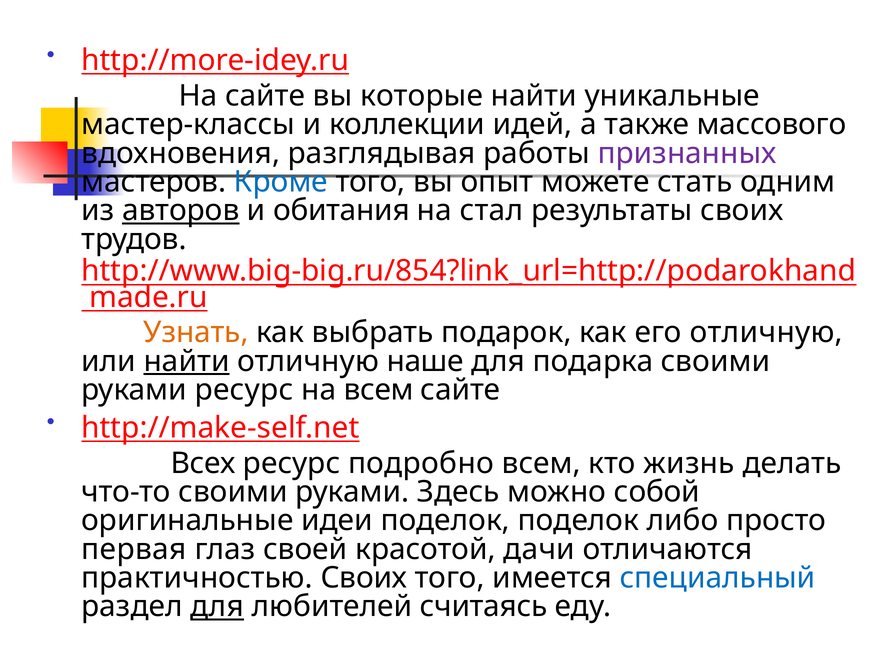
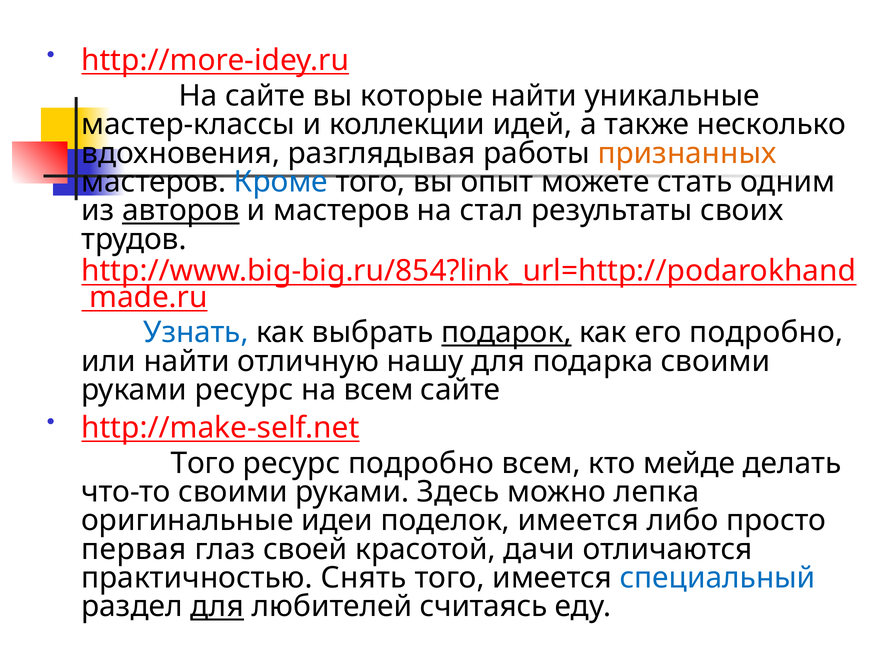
массового: массового -> несколько
признанных colour: purple -> orange
и обитания: обитания -> мастеров
Узнать colour: orange -> blue
подарок underline: none -> present
его отличную: отличную -> подробно
найти at (187, 361) underline: present -> none
наше: наше -> нашу
Всех at (203, 463): Всех -> Того
жизнь: жизнь -> мейде
собой: собой -> лепка
поделок поделок: поделок -> имеется
практичностью Своих: Своих -> Снять
